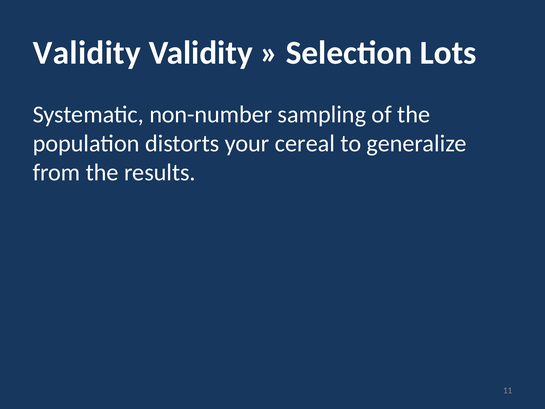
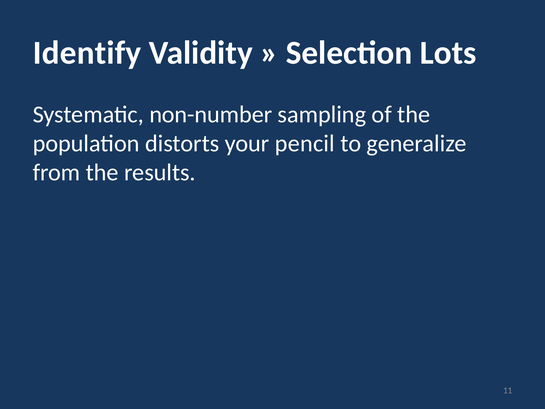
Validity at (87, 53): Validity -> Identify
cereal: cereal -> pencil
